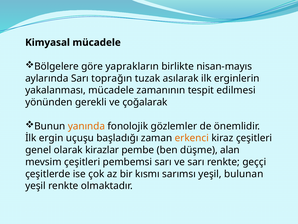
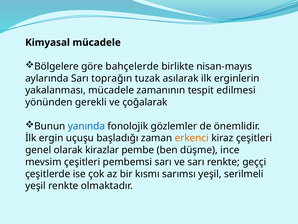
yaprakların: yaprakların -> bahçelerde
yanında colour: orange -> blue
alan: alan -> ince
bulunan: bulunan -> serilmeli
